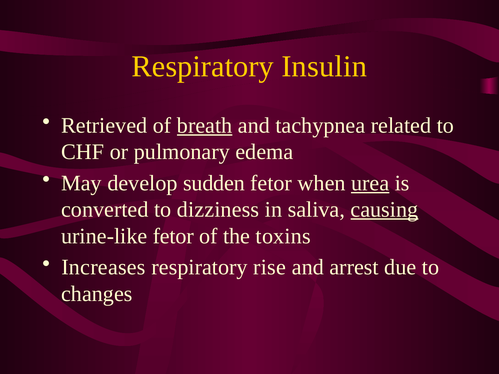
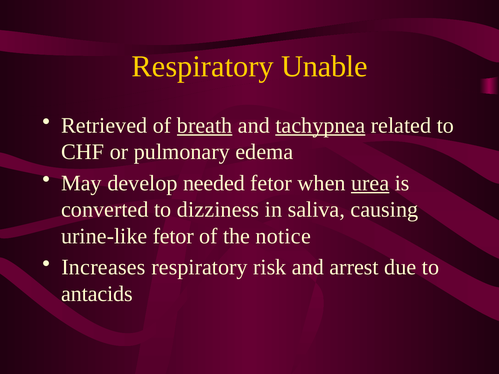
Insulin: Insulin -> Unable
tachypnea underline: none -> present
sudden: sudden -> needed
causing underline: present -> none
toxins: toxins -> notice
rise: rise -> risk
changes: changes -> antacids
